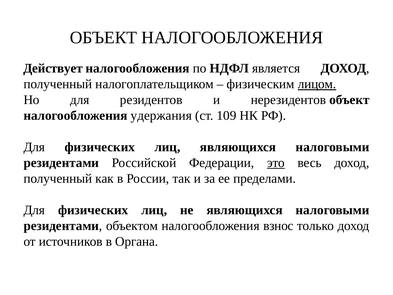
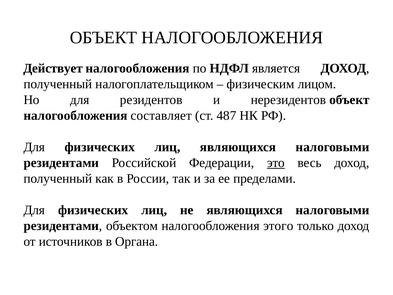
лицом underline: present -> none
удержания: удержания -> составляет
109: 109 -> 487
взнос: взнос -> этого
